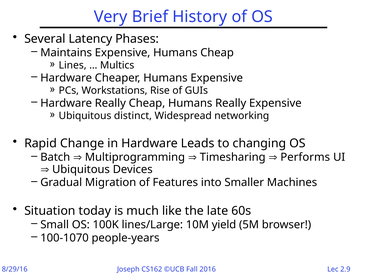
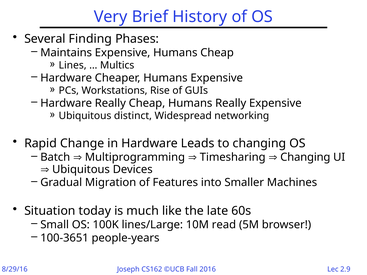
Latency: Latency -> Finding
Performs at (305, 157): Performs -> Changing
yield: yield -> read
100-1070: 100-1070 -> 100-3651
